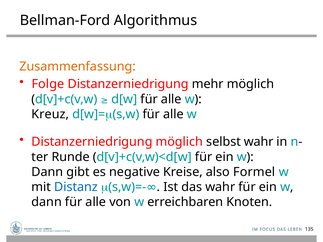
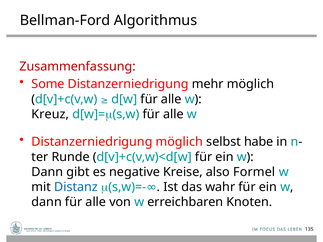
Zusammenfassung colour: orange -> red
Folge: Folge -> Some
selbst wahr: wahr -> habe
